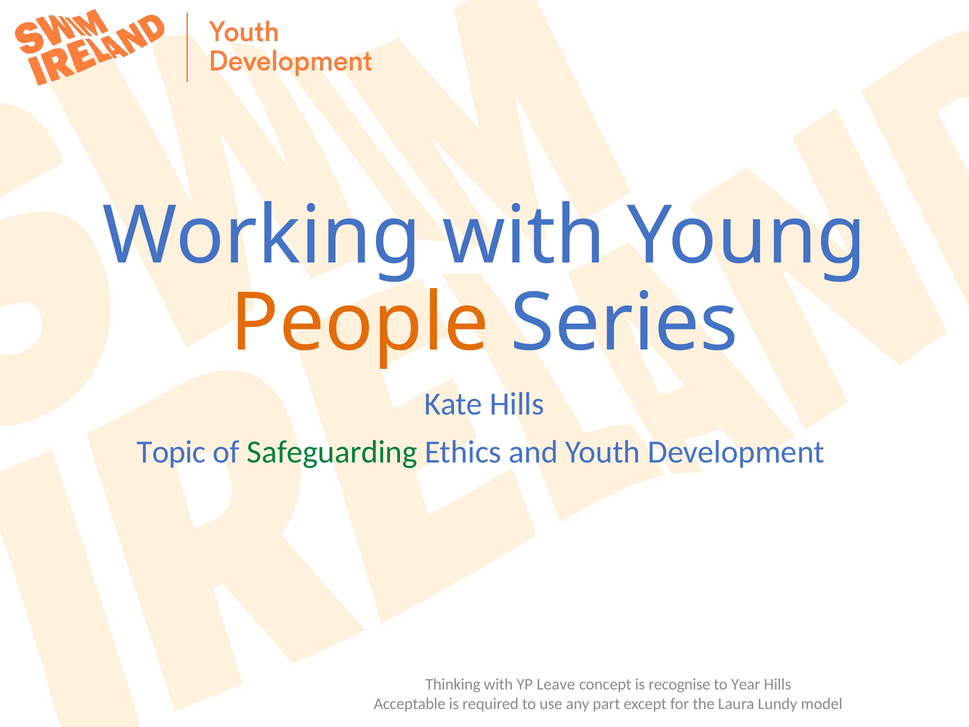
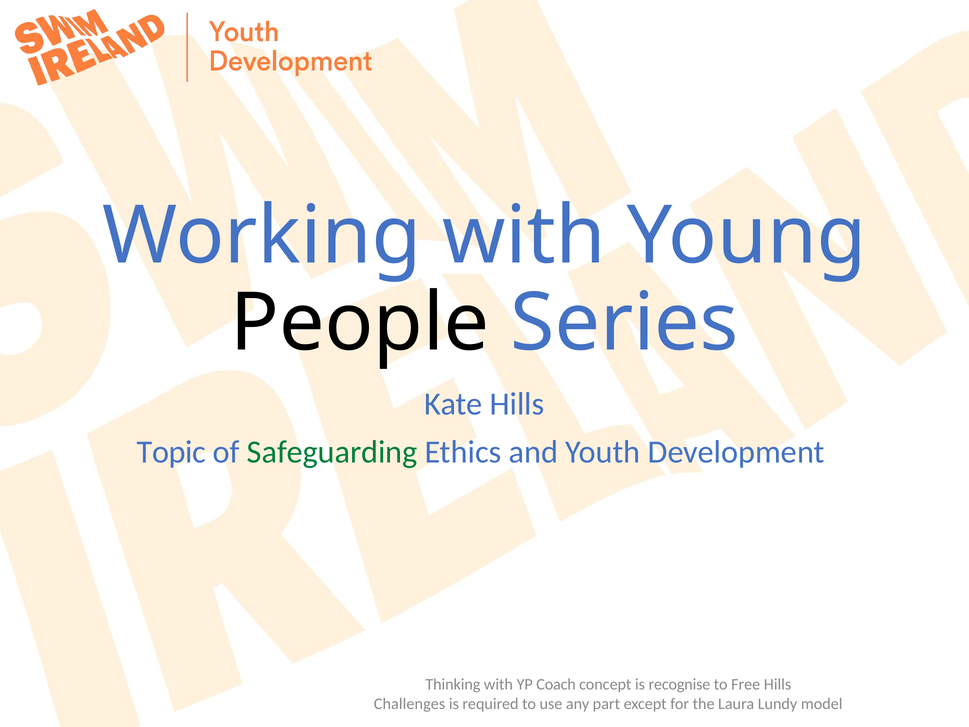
People colour: orange -> black
Leave: Leave -> Coach
Year: Year -> Free
Acceptable: Acceptable -> Challenges
